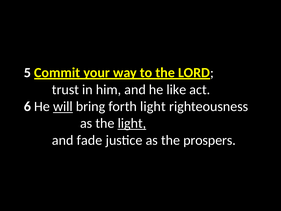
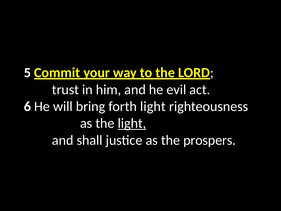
like: like -> evil
will underline: present -> none
fade: fade -> shall
